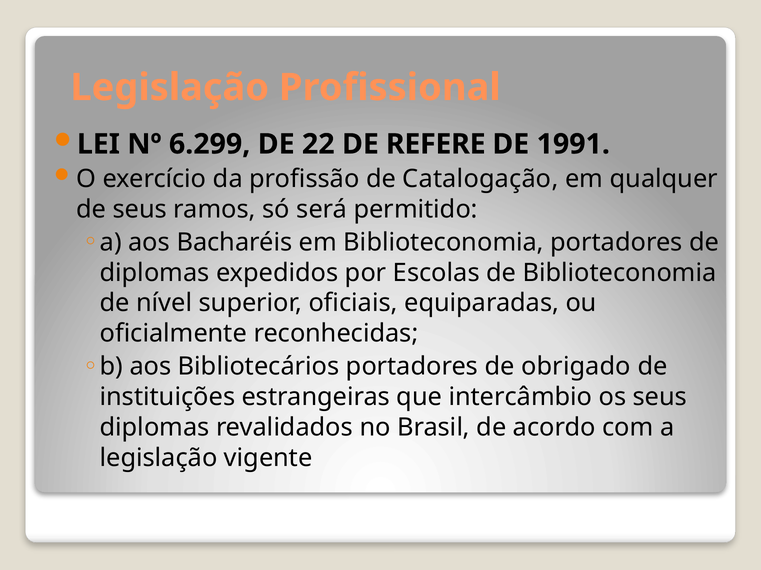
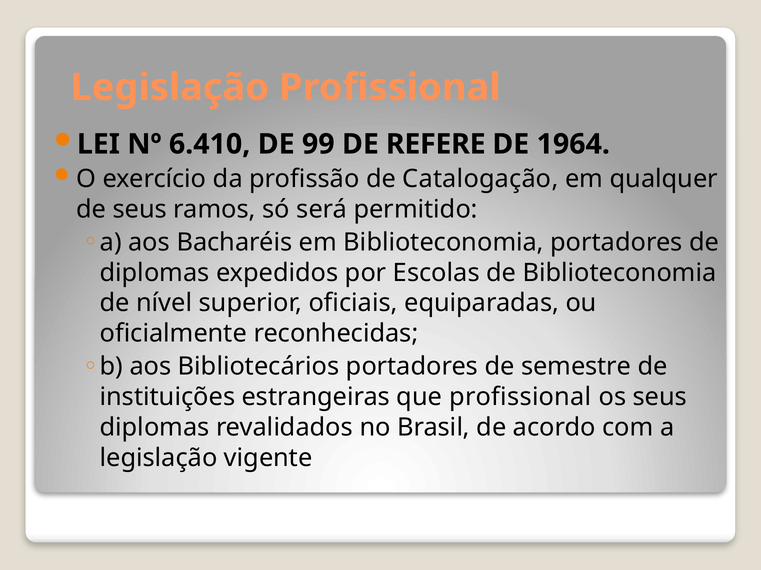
6.299: 6.299 -> 6.410
22: 22 -> 99
1991: 1991 -> 1964
obrigado: obrigado -> semestre
que intercâmbio: intercâmbio -> profissional
